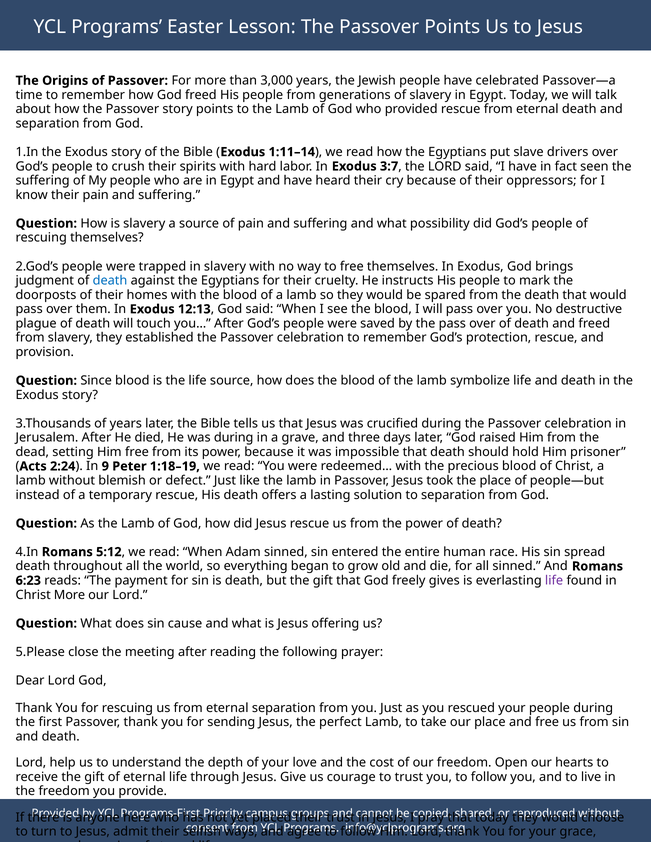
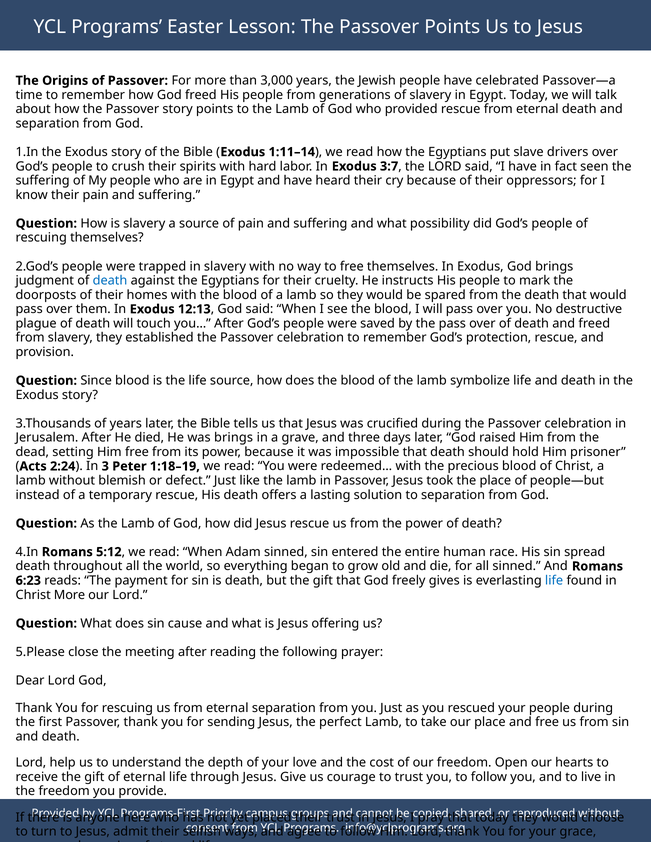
was during: during -> brings
9: 9 -> 3
life at (554, 581) colour: purple -> blue
